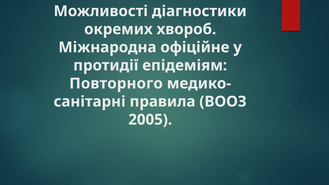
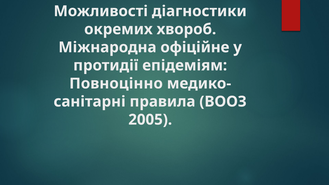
Повторного: Повторного -> Повноцінно
